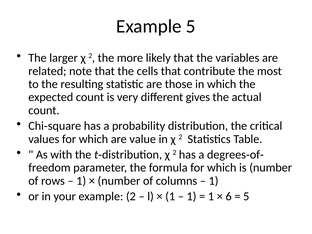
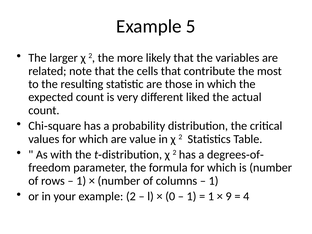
gives: gives -> liked
1 at (170, 196): 1 -> 0
6: 6 -> 9
5 at (246, 196): 5 -> 4
